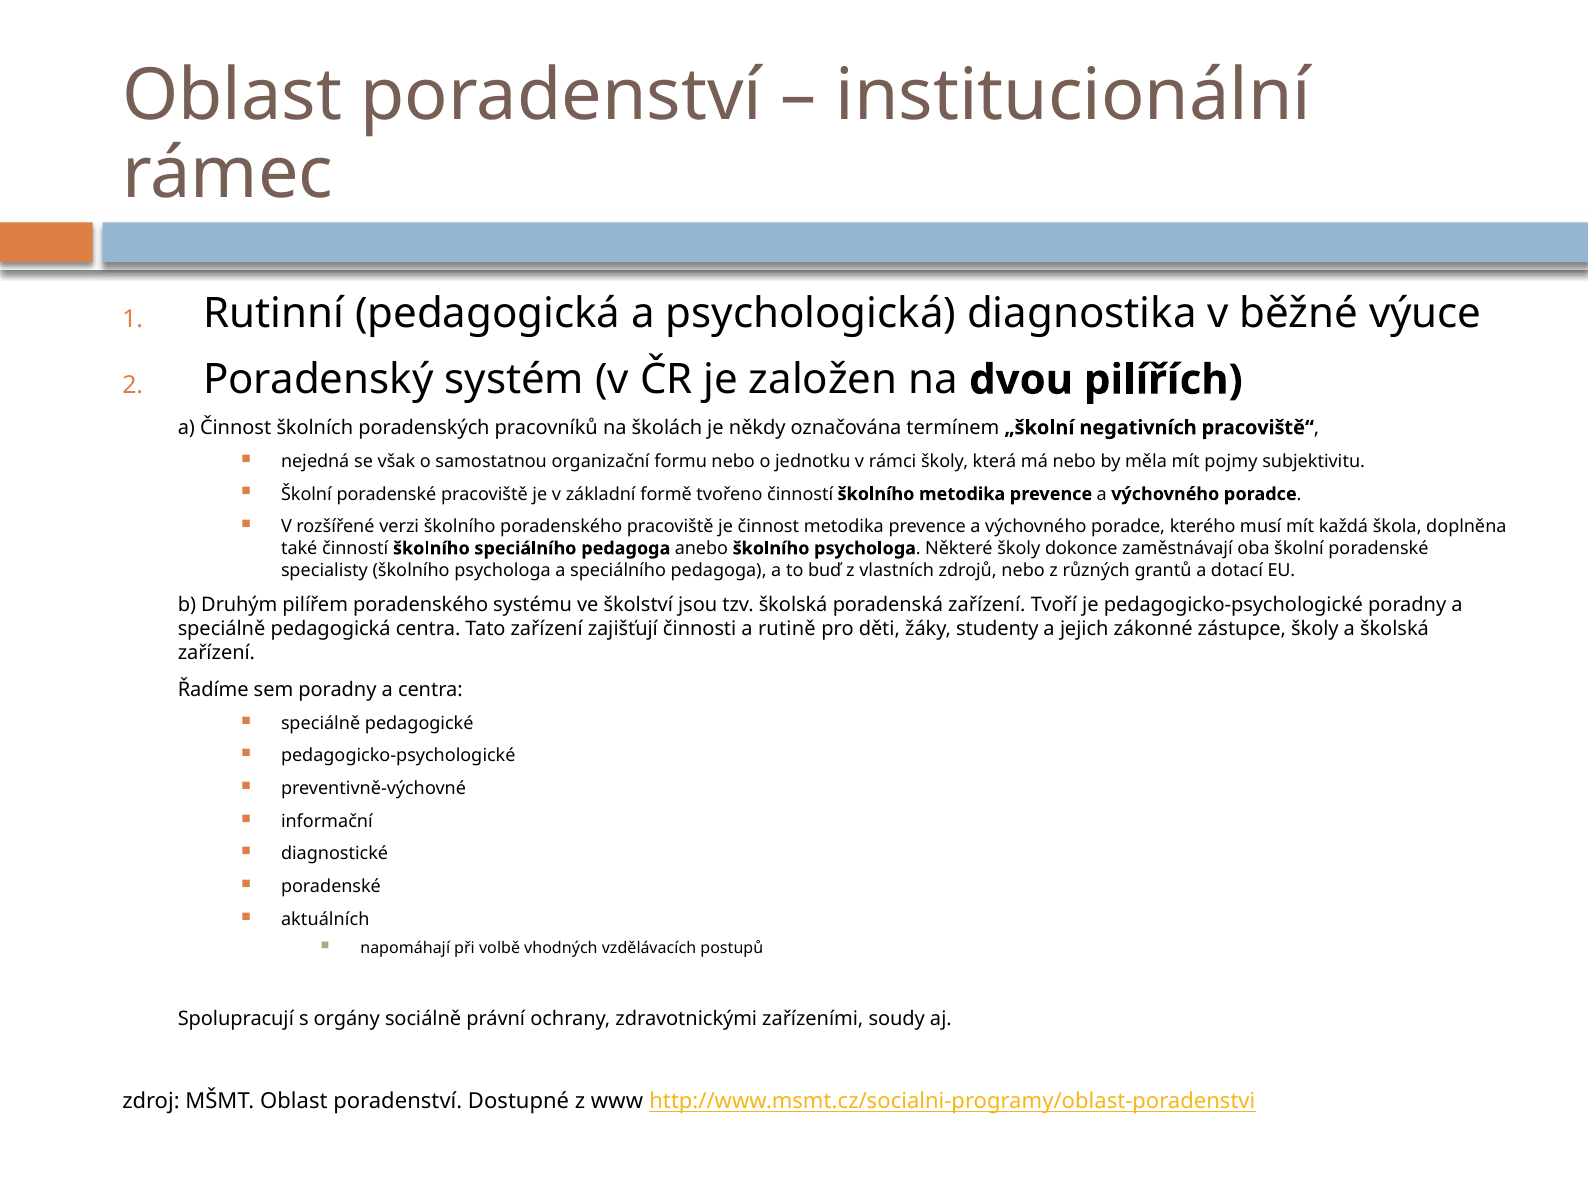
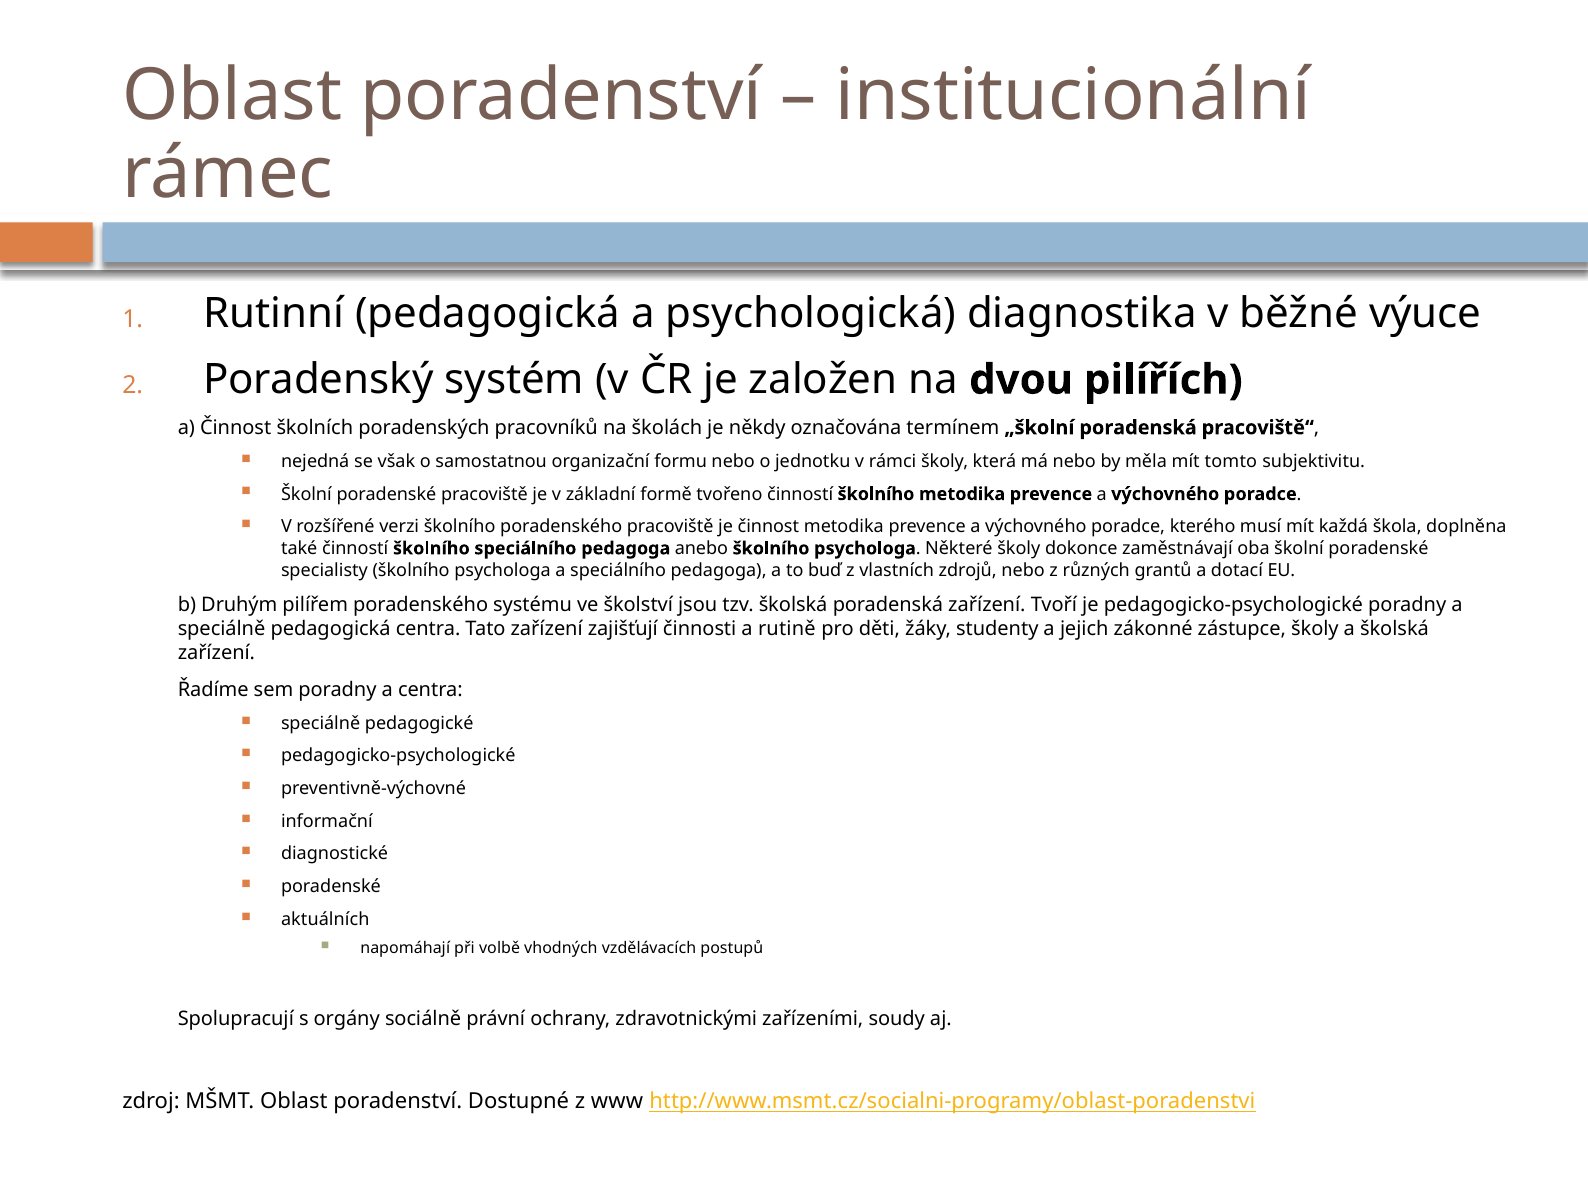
„školní negativních: negativních -> poradenská
pojmy: pojmy -> tomto
